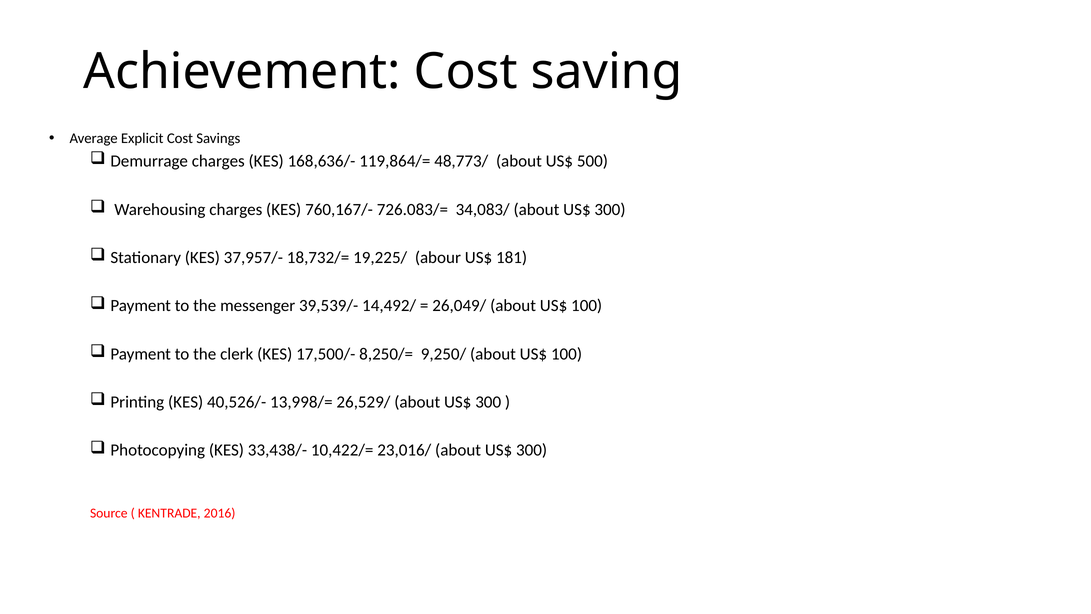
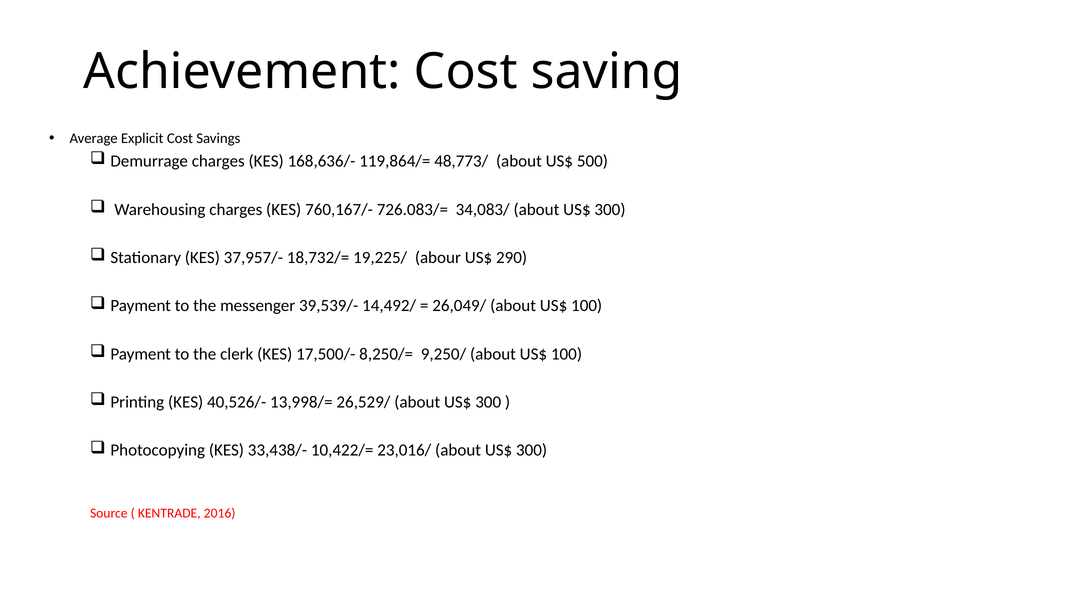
181: 181 -> 290
